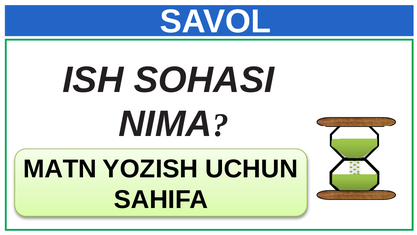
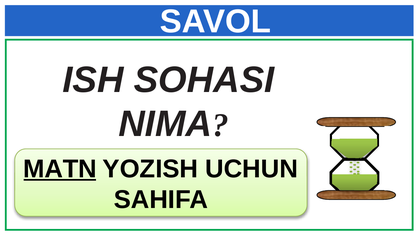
MATN underline: none -> present
